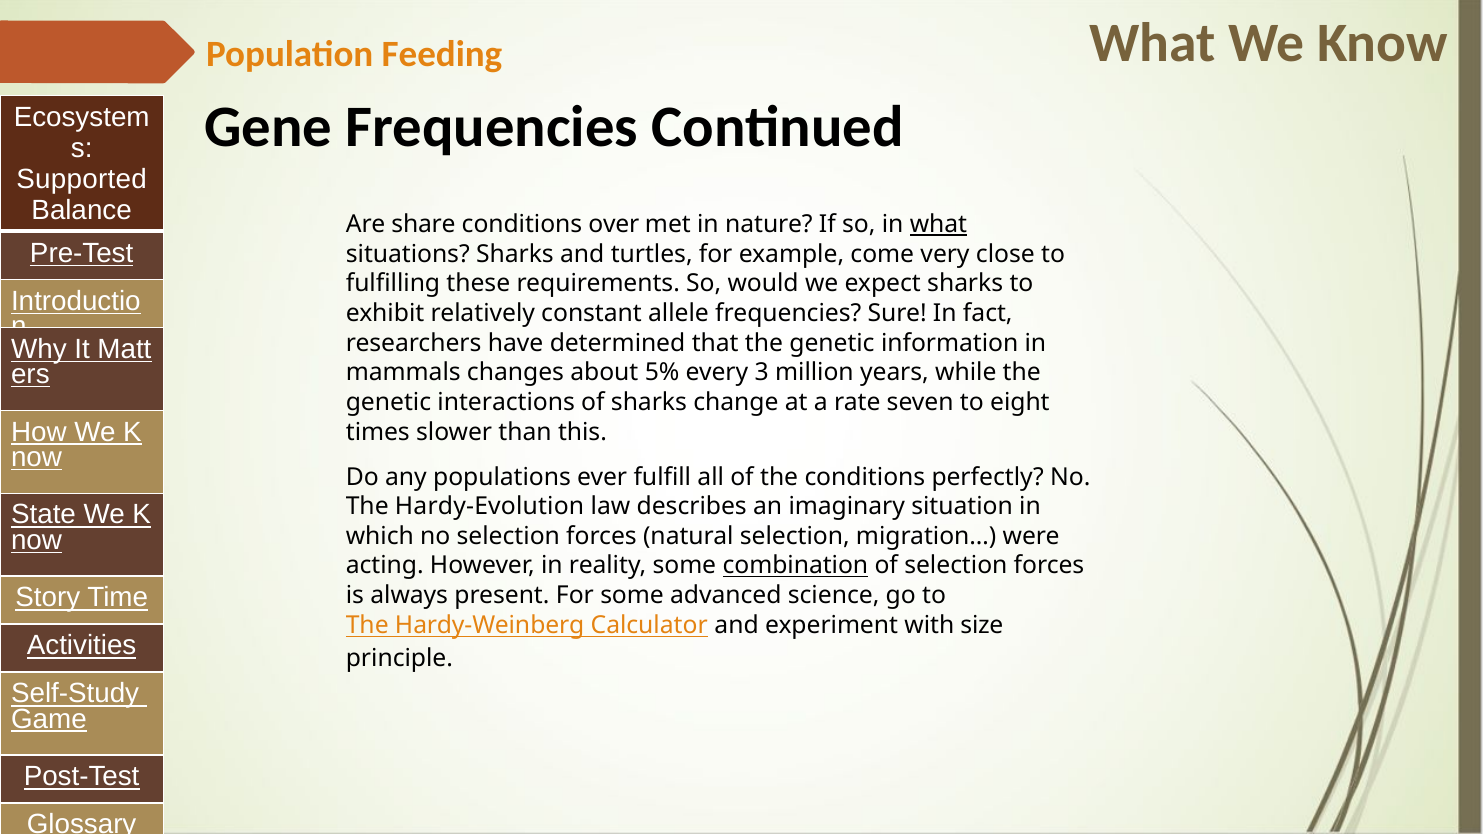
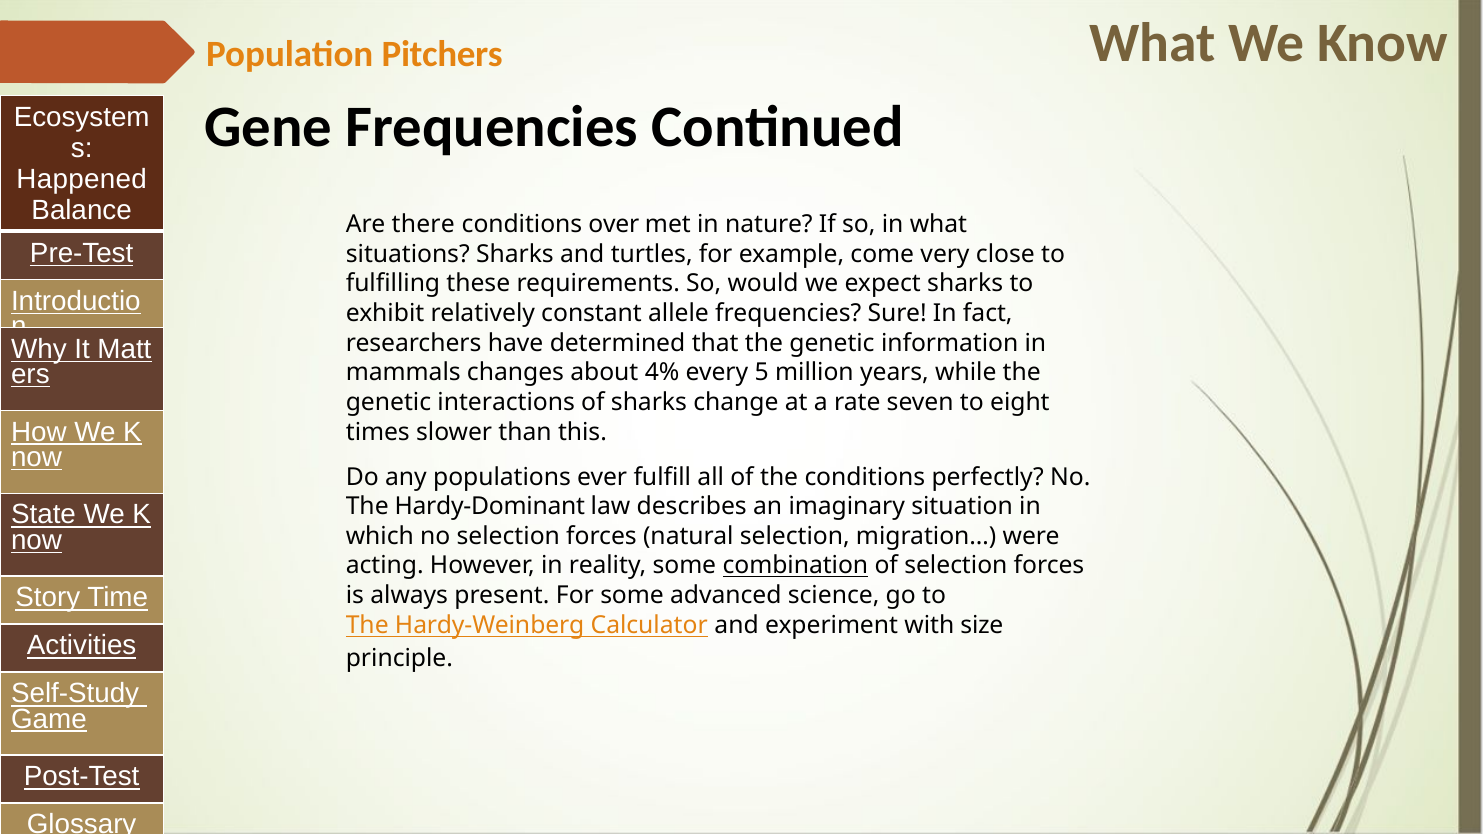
Feeding: Feeding -> Pitchers
Supported: Supported -> Happened
share: share -> there
what at (938, 225) underline: present -> none
5%: 5% -> 4%
3: 3 -> 5
Hardy-Evolution: Hardy-Evolution -> Hardy-Dominant
